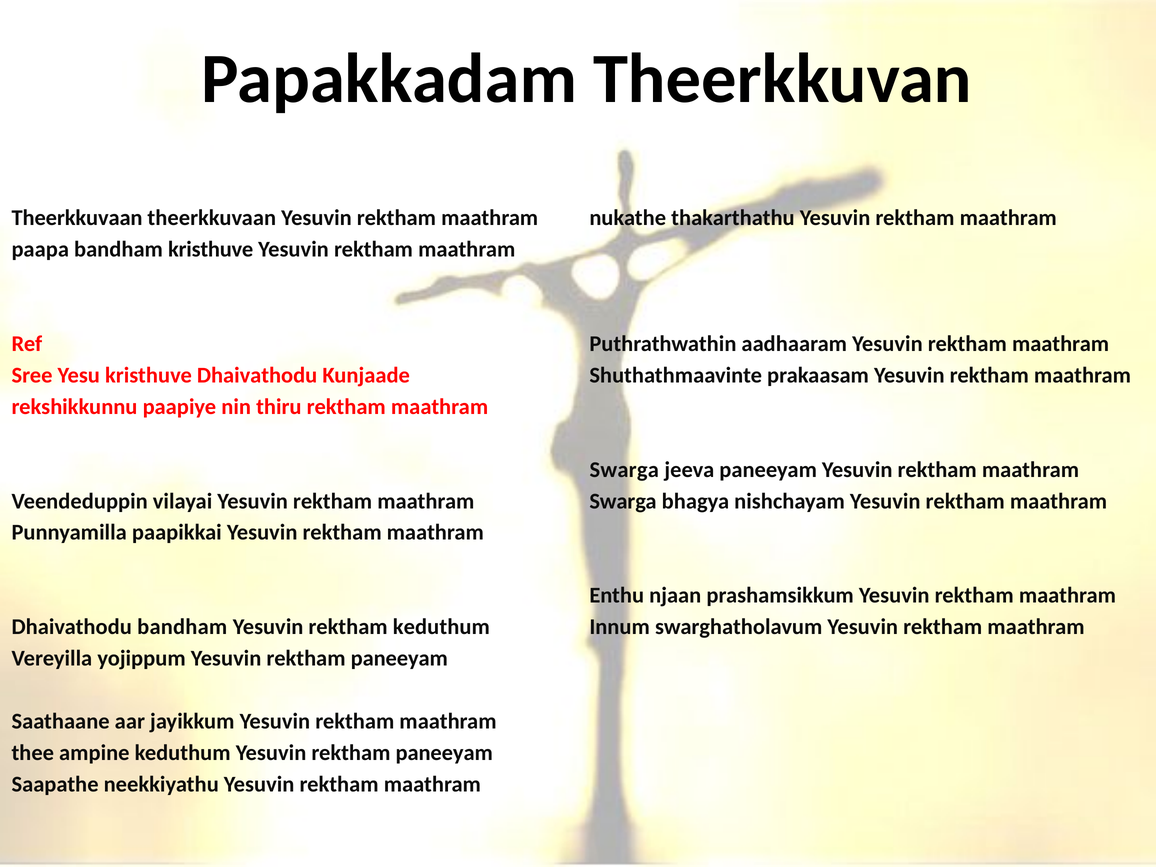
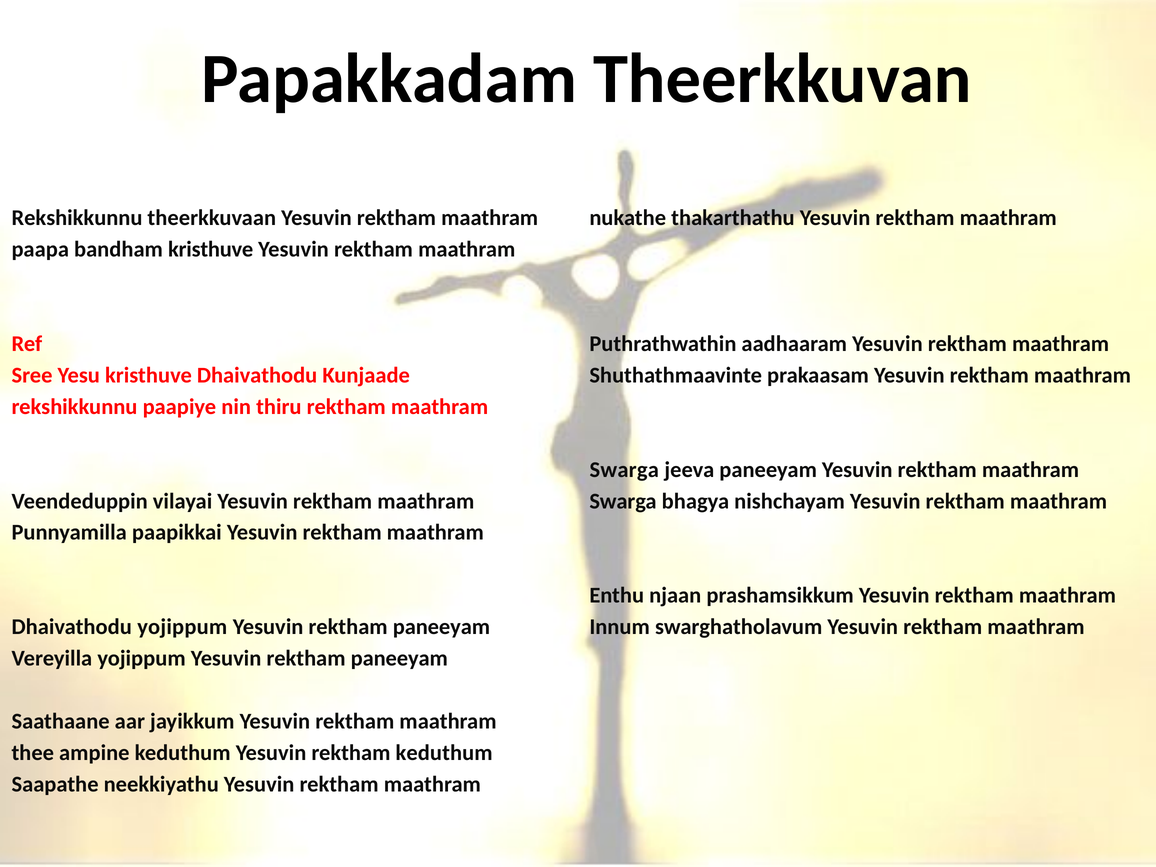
Theerkkuvaan at (77, 218): Theerkkuvaan -> Rekshikkunnu
Dhaivathodu bandham: bandham -> yojippum
keduthum at (441, 627): keduthum -> paneeyam
keduthum Yesuvin rektham paneeyam: paneeyam -> keduthum
